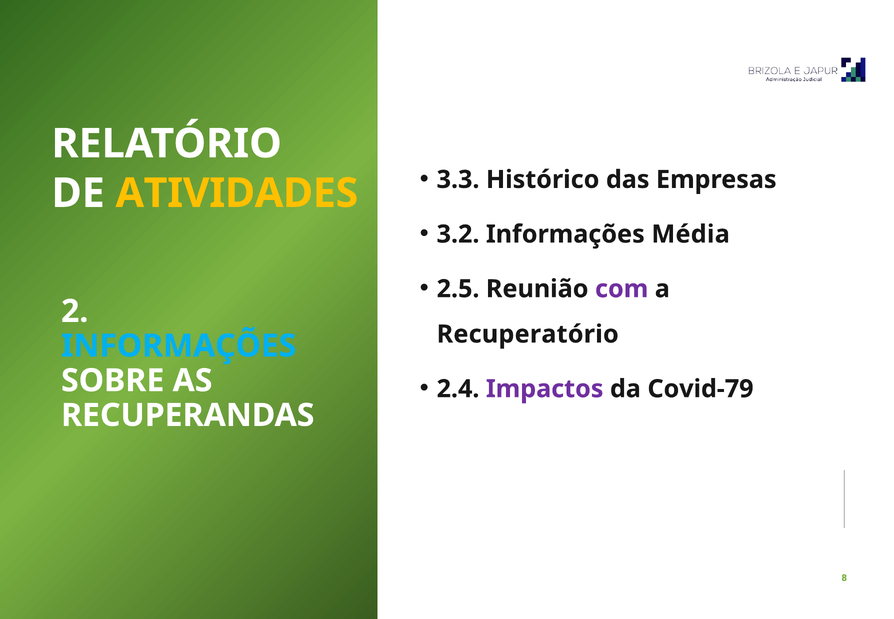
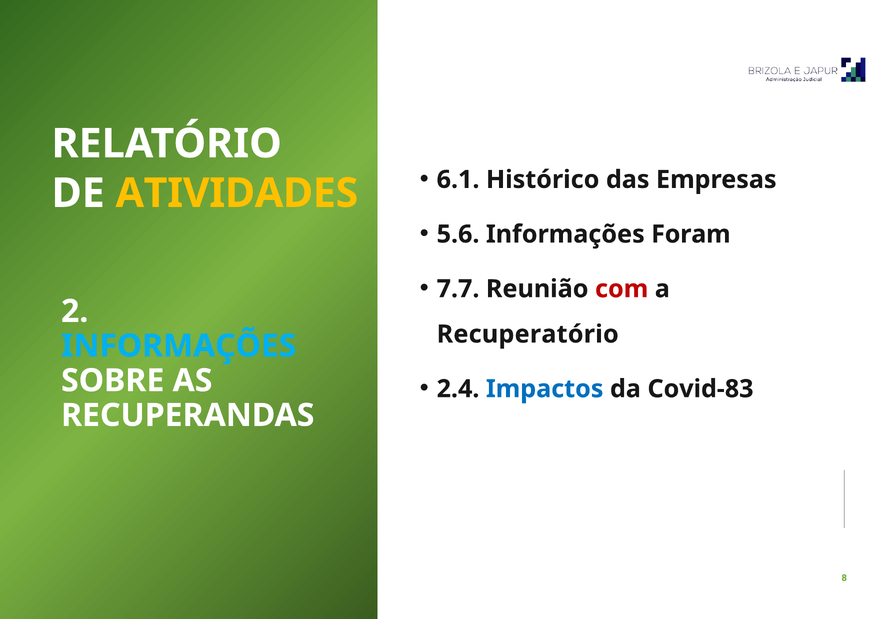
3.3: 3.3 -> 6.1
3.2: 3.2 -> 5.6
Média: Média -> Foram
2.5: 2.5 -> 7.7
com colour: purple -> red
Impactos colour: purple -> blue
Covid-79: Covid-79 -> Covid-83
